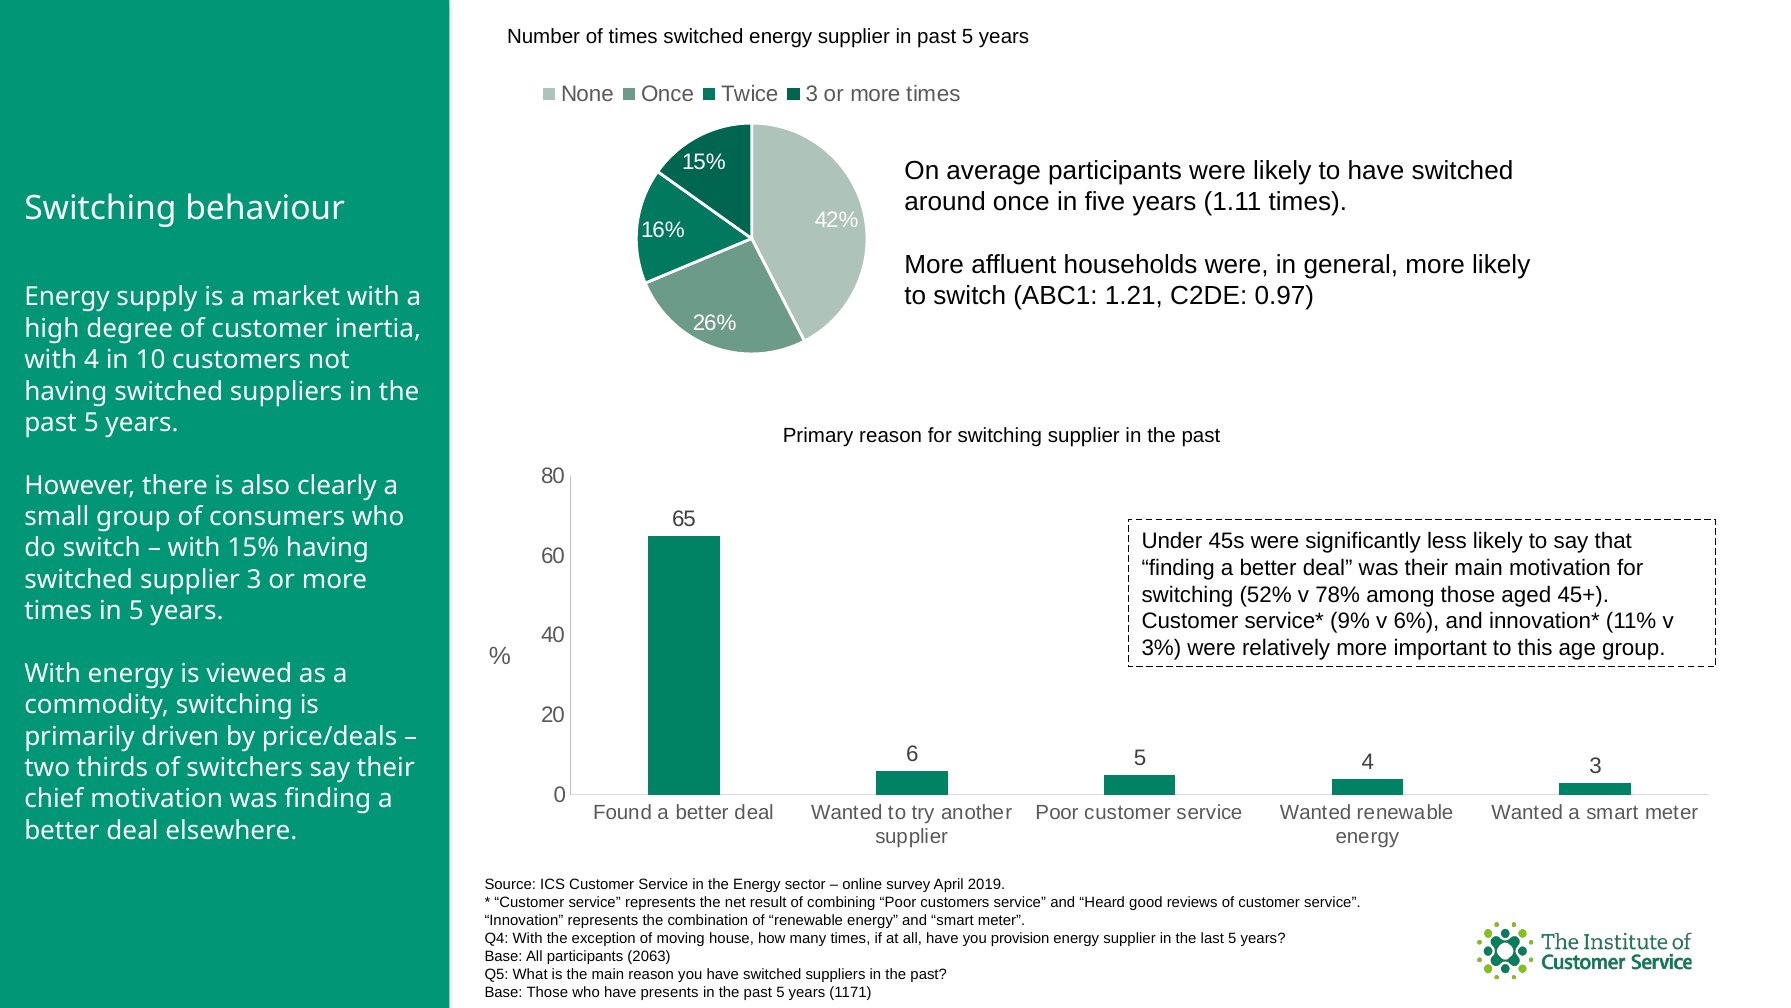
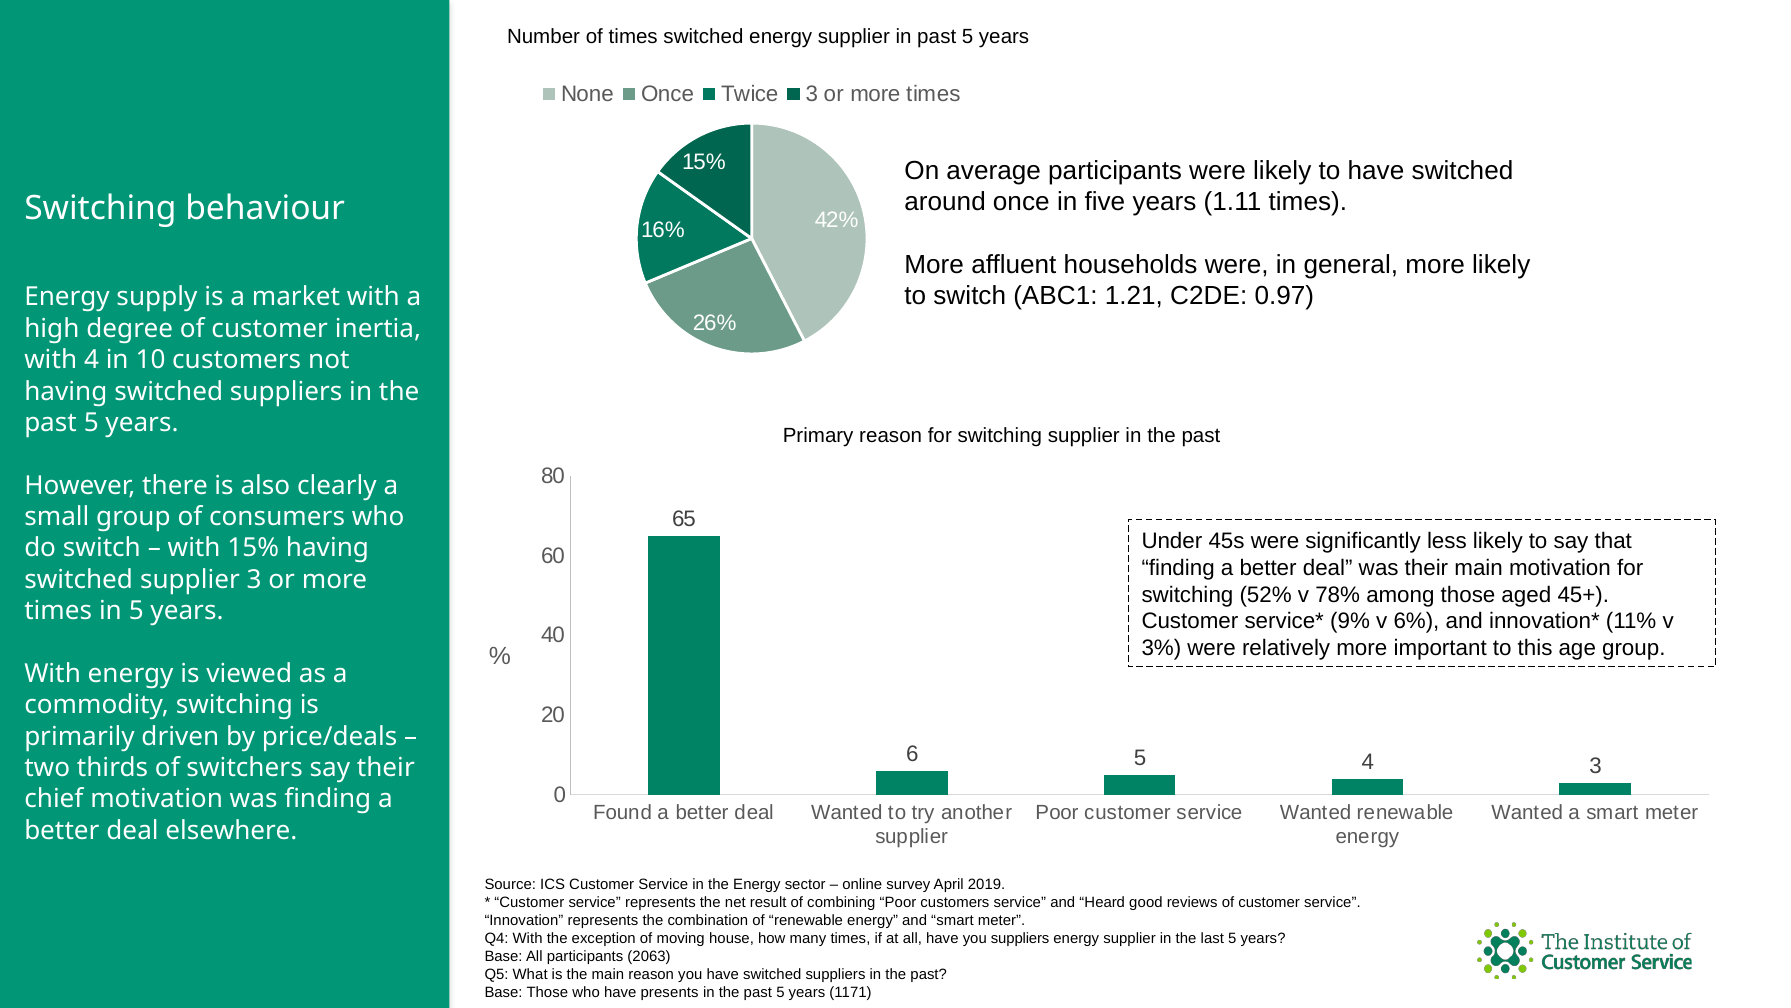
you provision: provision -> suppliers
